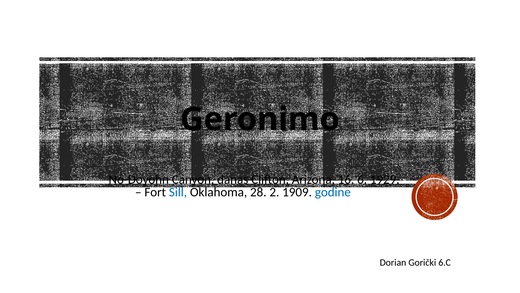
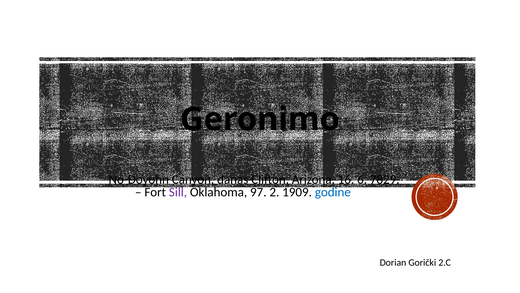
1929: 1929 -> 7829
Sill colour: blue -> purple
28: 28 -> 97
6.C: 6.C -> 2.C
